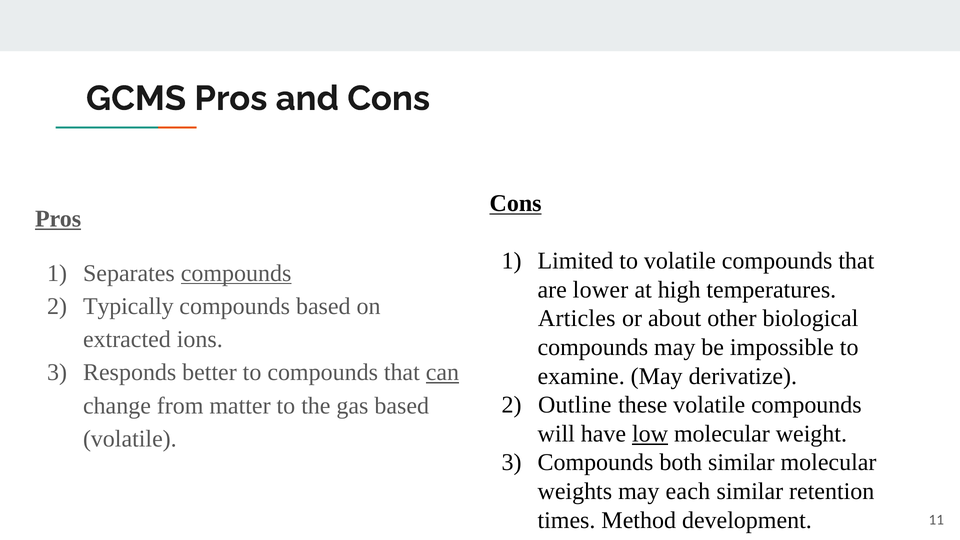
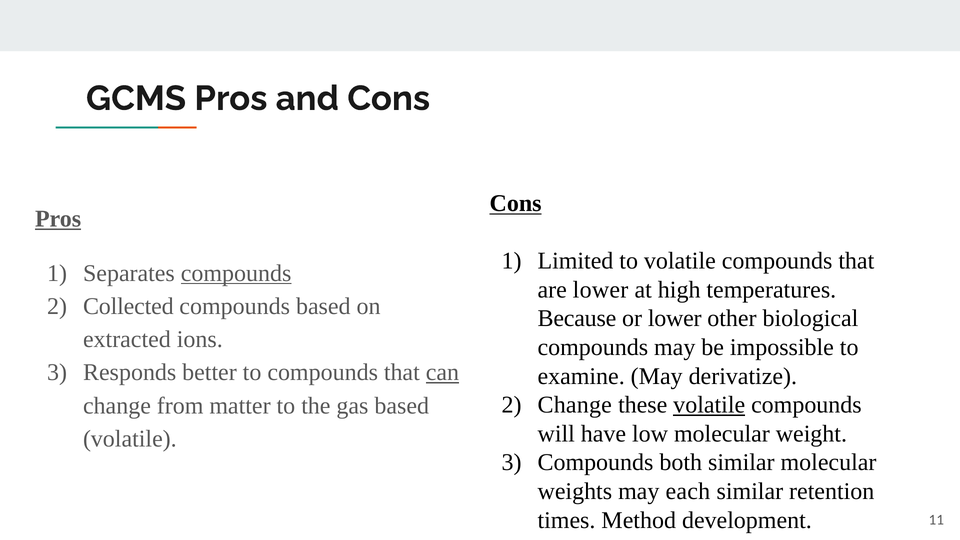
Typically: Typically -> Collected
Articles: Articles -> Because
or about: about -> lower
Outline at (575, 405): Outline -> Change
volatile at (709, 405) underline: none -> present
low underline: present -> none
